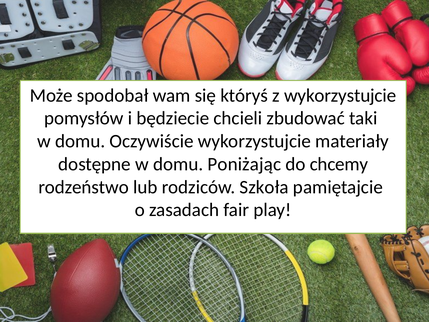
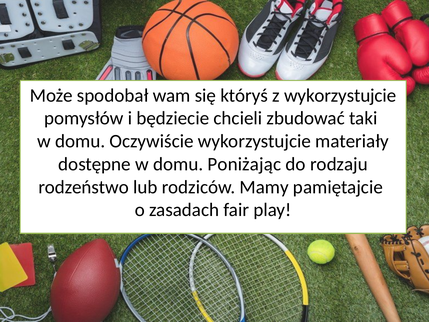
chcemy: chcemy -> rodzaju
Szkoła: Szkoła -> Mamy
